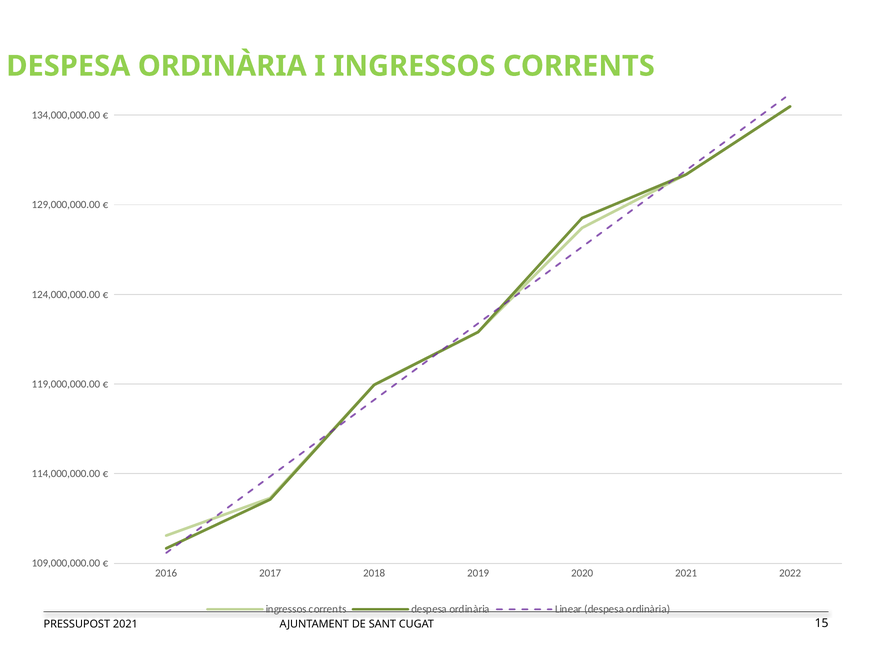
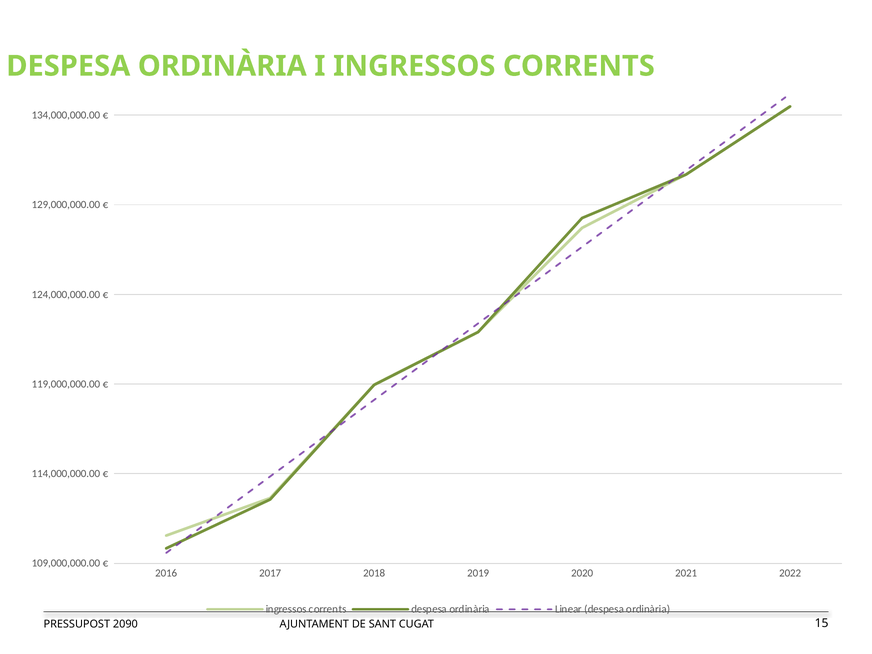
PRESSUPOST 2021: 2021 -> 2090
